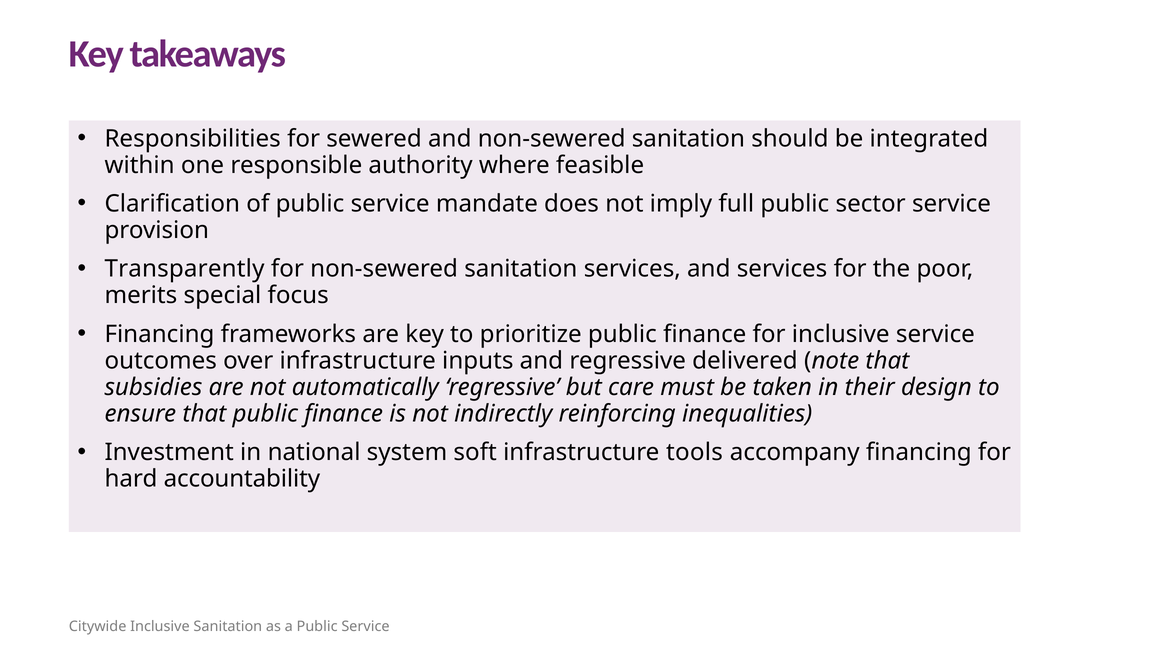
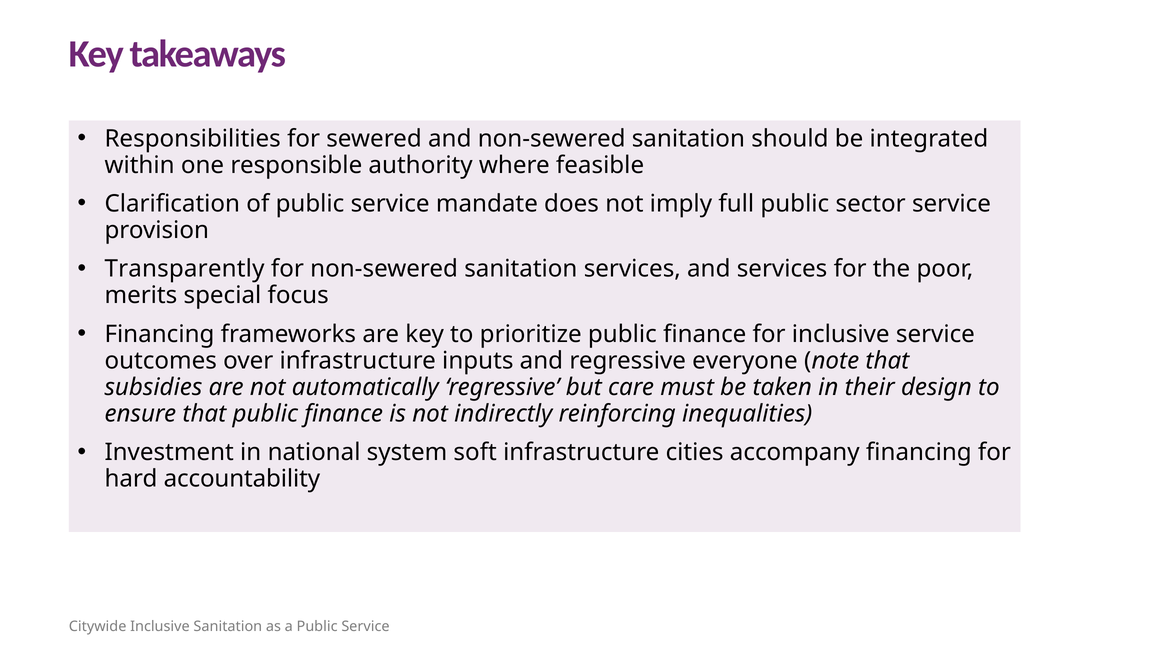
delivered: delivered -> everyone
tools: tools -> cities
